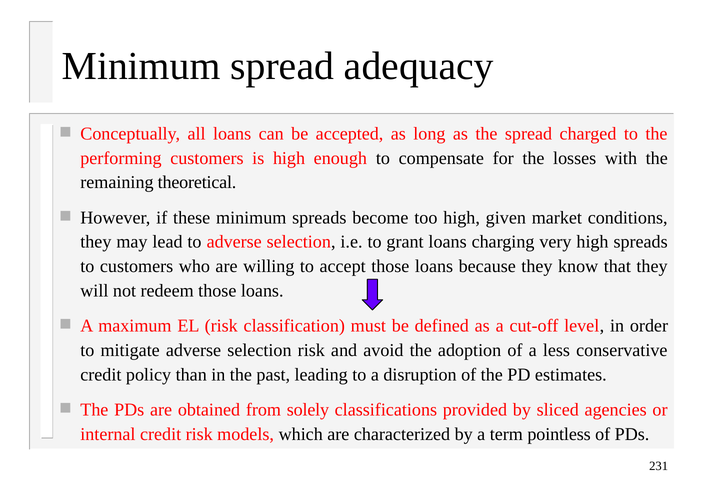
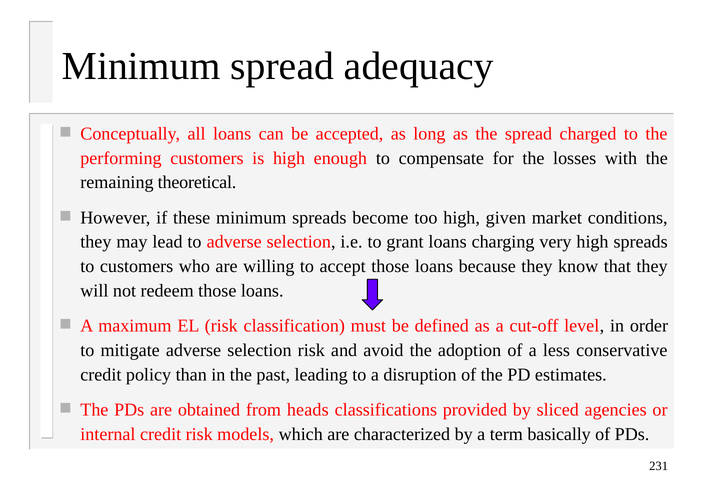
solely: solely -> heads
pointless: pointless -> basically
